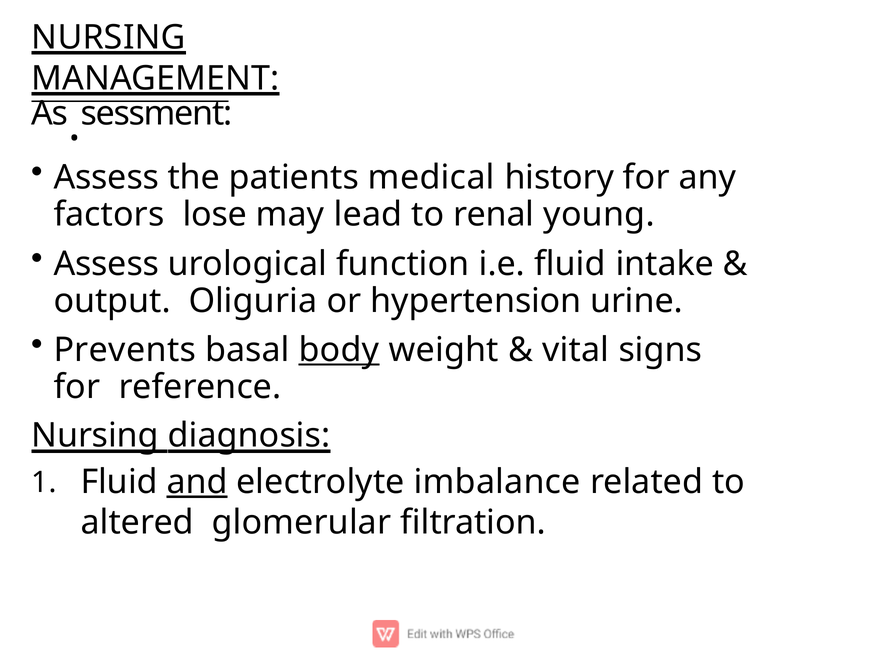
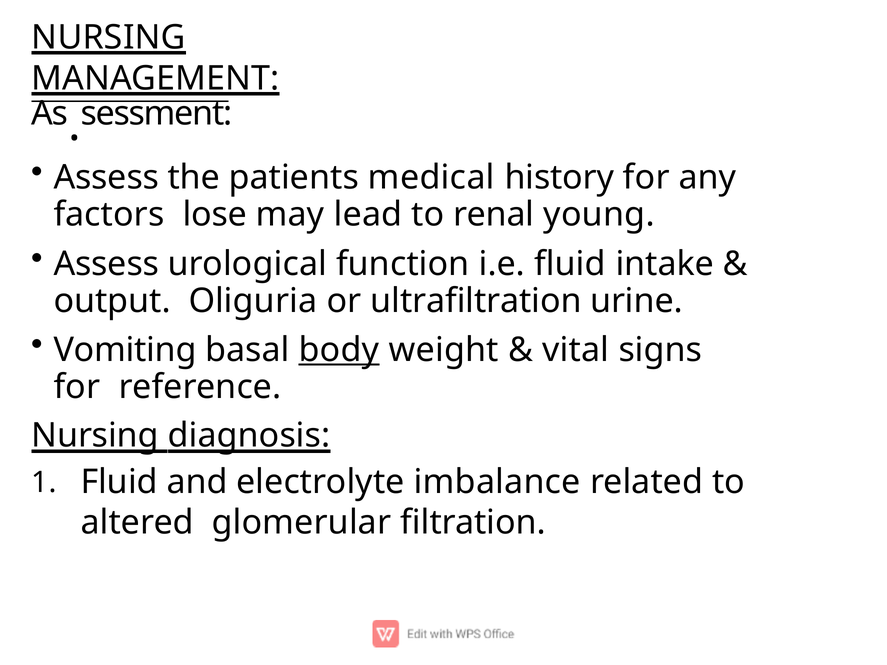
hypertension: hypertension -> ultraﬁltration
Prevents: Prevents -> Vomiting
and underline: present -> none
